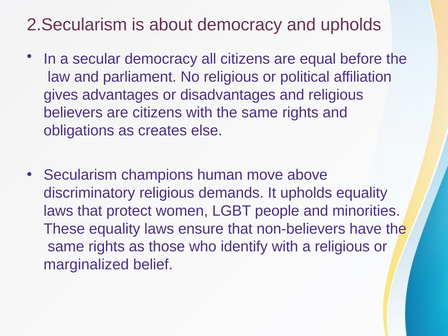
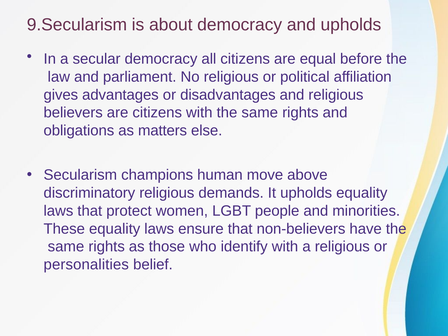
2.Secularism: 2.Secularism -> 9.Secularism
creates: creates -> matters
marginalized: marginalized -> personalities
